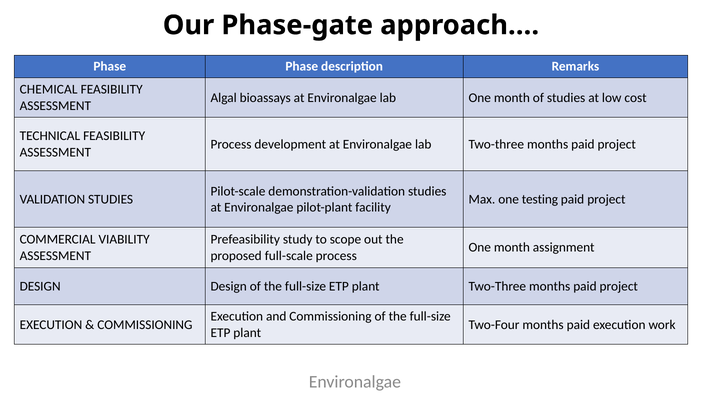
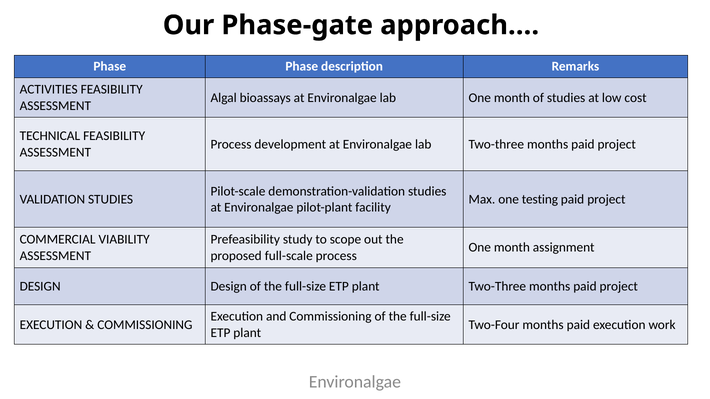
CHEMICAL: CHEMICAL -> ACTIVITIES
